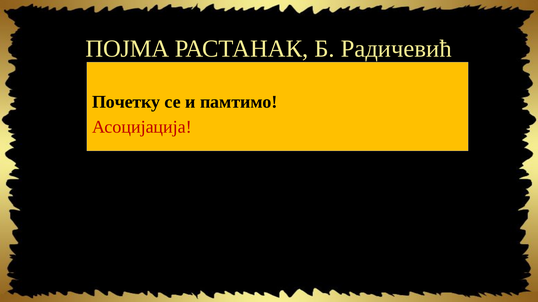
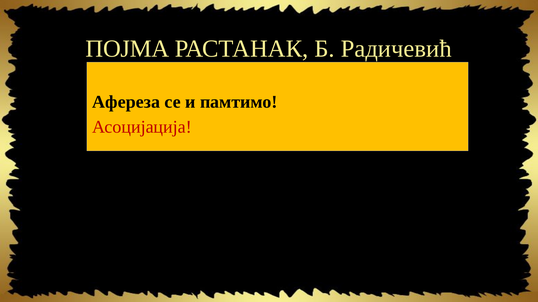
Почетку: Почетку -> Афереза
